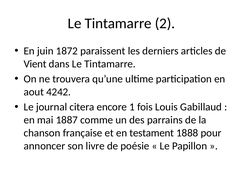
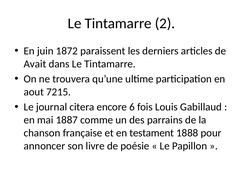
Vient: Vient -> Avait
4242: 4242 -> 7215
1: 1 -> 6
